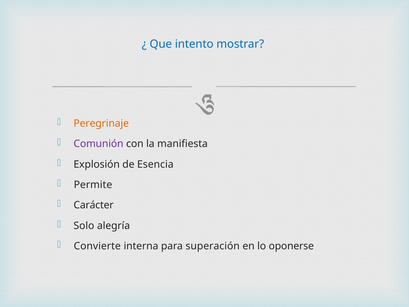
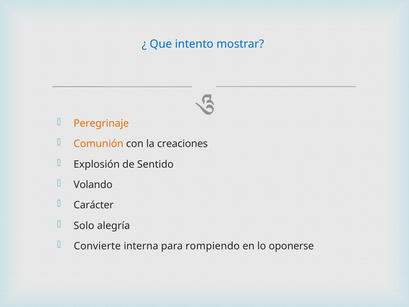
Comunión colour: purple -> orange
manifiesta: manifiesta -> creaciones
Esencia: Esencia -> Sentido
Permite: Permite -> Volando
superación: superación -> rompiendo
